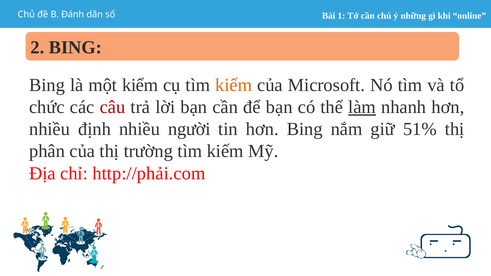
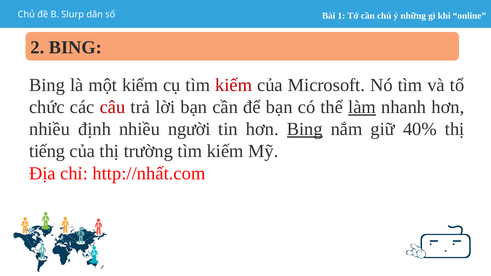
Đánh: Đánh -> Slurp
kiếm at (234, 85) colour: orange -> red
Bing at (305, 129) underline: none -> present
51%: 51% -> 40%
phân: phân -> tiếng
http://phải.com: http://phải.com -> http://nhất.com
